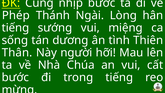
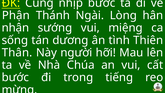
Phép: Phép -> Phận
tiếng at (15, 28): tiếng -> nhận
